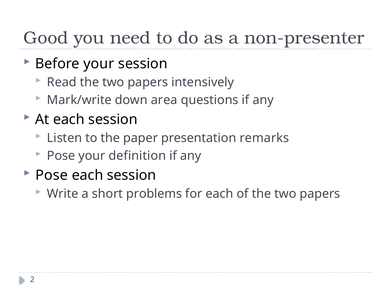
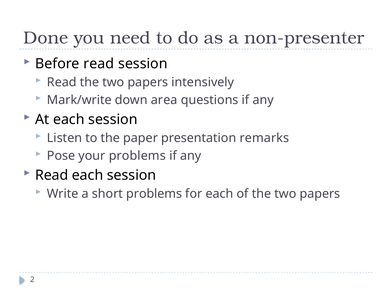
Good: Good -> Done
Before your: your -> read
your definition: definition -> problems
Pose at (52, 175): Pose -> Read
